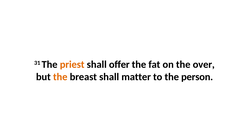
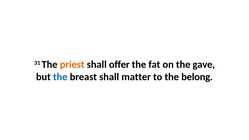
over: over -> gave
the at (60, 77) colour: orange -> blue
person: person -> belong
